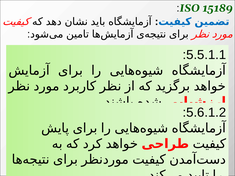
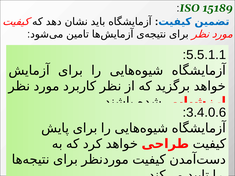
5.6.1.2: 5.6.1.2 -> 3.4.0.6
